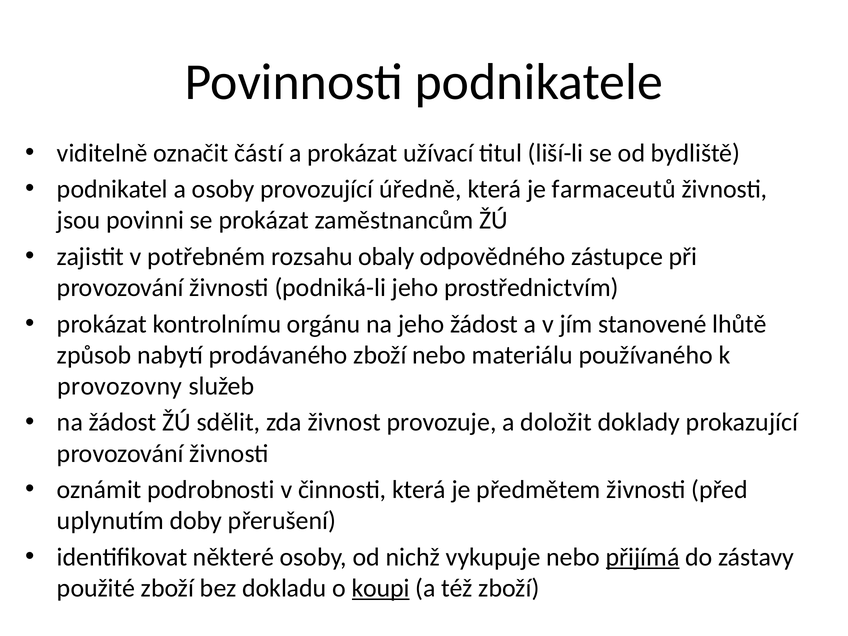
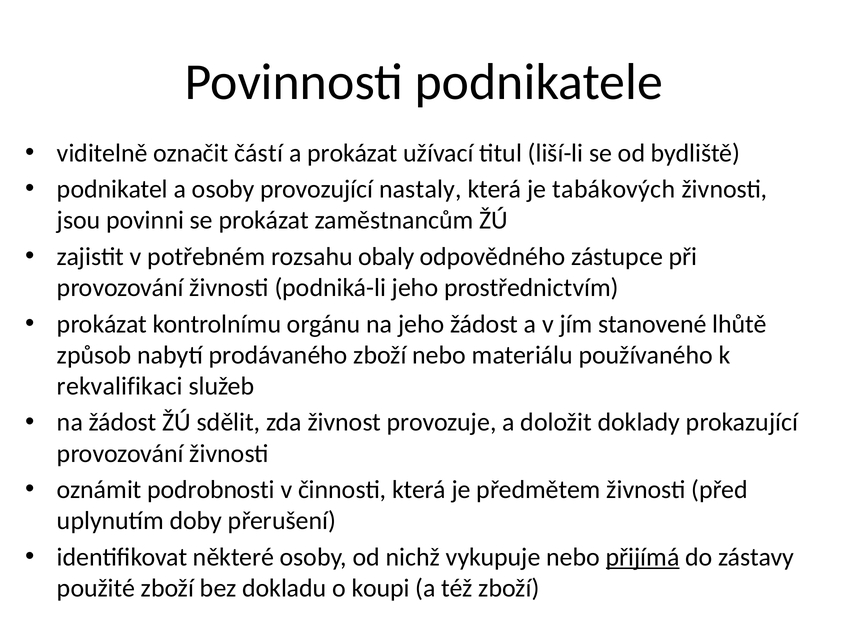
úředně: úředně -> nastaly
farmaceutů: farmaceutů -> tabákových
provozovny: provozovny -> rekvalifikaci
koupi underline: present -> none
